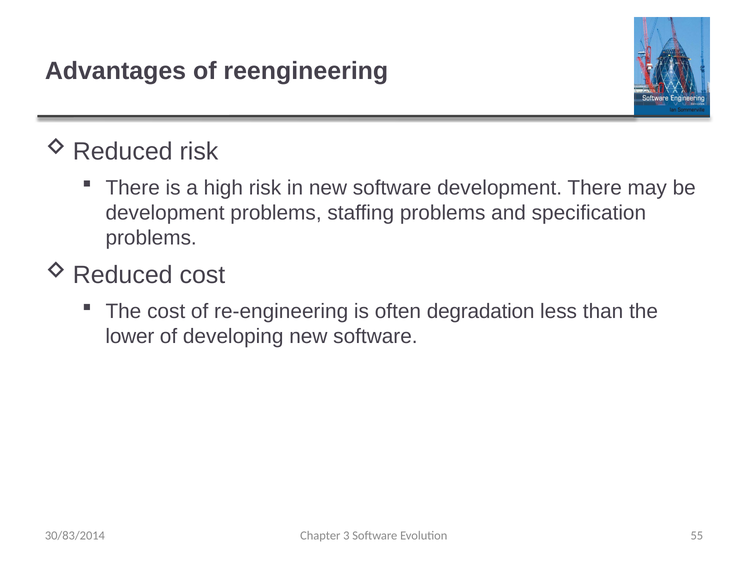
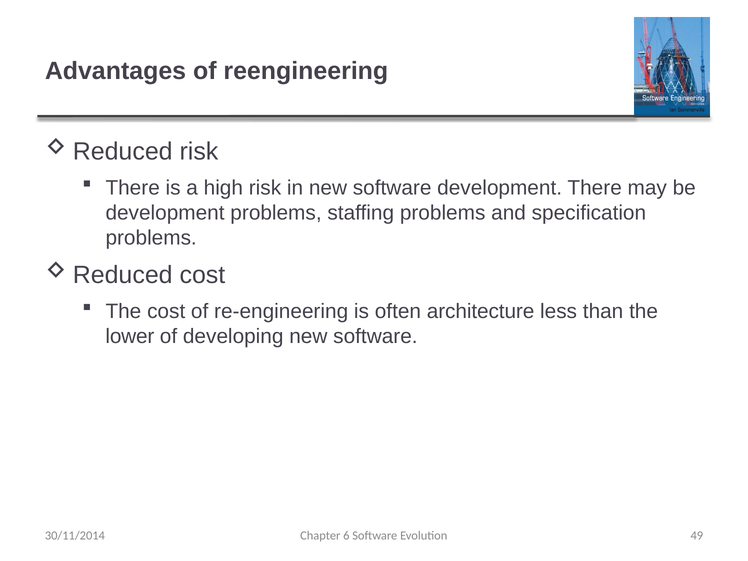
degradation: degradation -> architecture
3: 3 -> 6
55: 55 -> 49
30/83/2014: 30/83/2014 -> 30/11/2014
